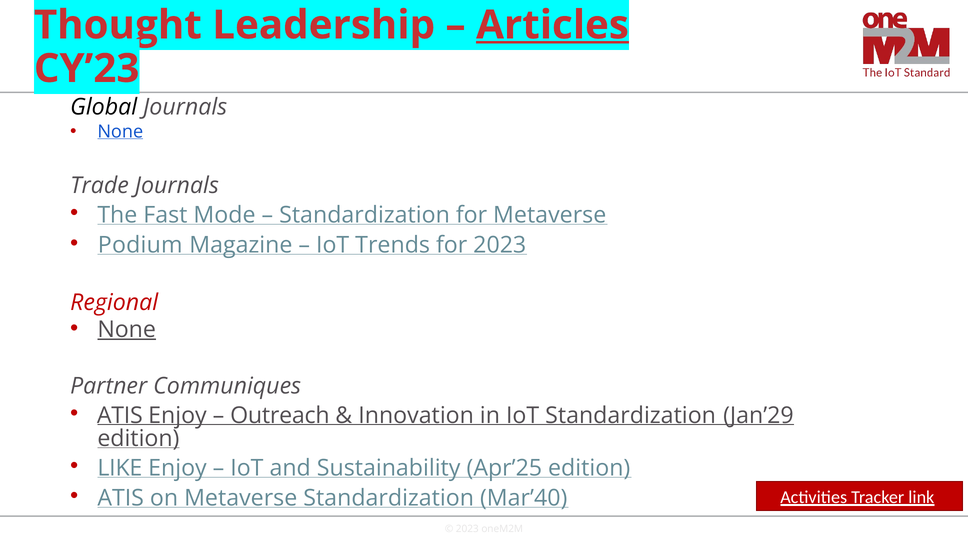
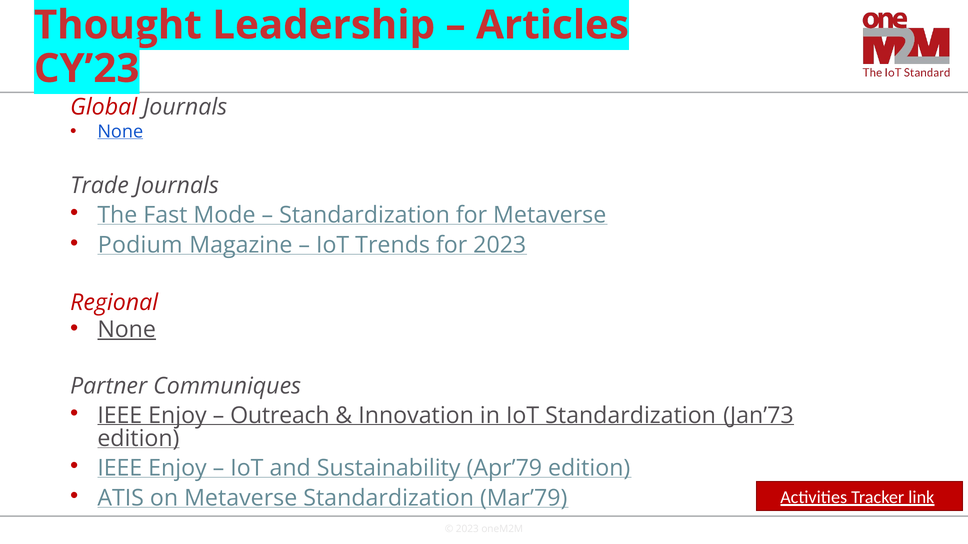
Articles underline: present -> none
Global colour: black -> red
ATIS at (120, 416): ATIS -> IEEE
Jan’29: Jan’29 -> Jan’73
LIKE at (120, 468): LIKE -> IEEE
Apr’25: Apr’25 -> Apr’79
Mar’40: Mar’40 -> Mar’79
